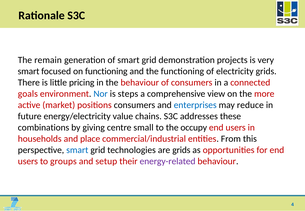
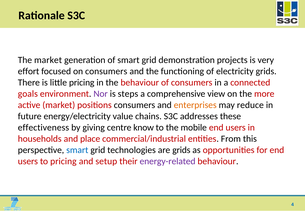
The remain: remain -> market
smart at (29, 71): smart -> effort
on functioning: functioning -> consumers
Nor colour: blue -> purple
enterprises colour: blue -> orange
combinations: combinations -> effectiveness
small: small -> know
occupy: occupy -> mobile
to groups: groups -> pricing
